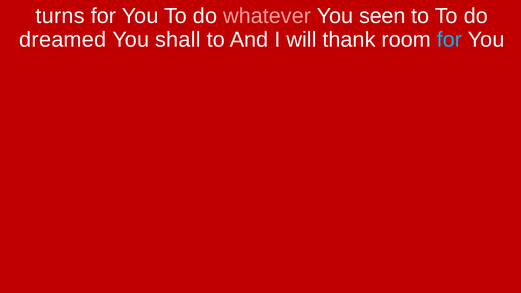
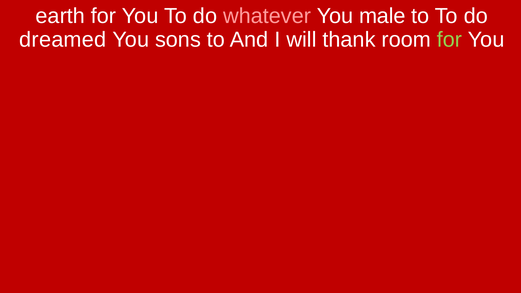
turns: turns -> earth
seen: seen -> male
shall: shall -> sons
for at (450, 40) colour: light blue -> light green
